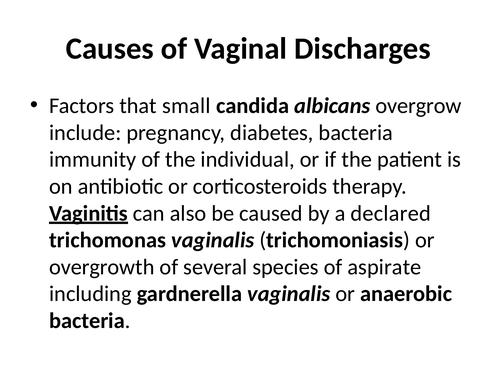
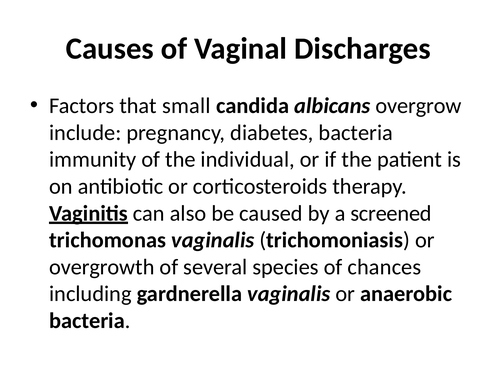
declared: declared -> screened
aspirate: aspirate -> chances
